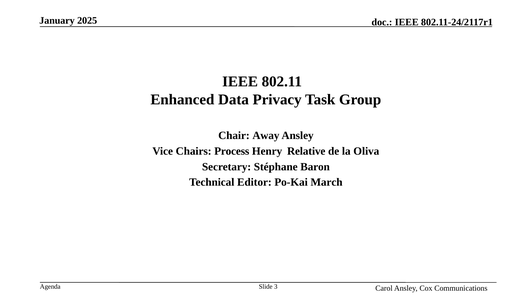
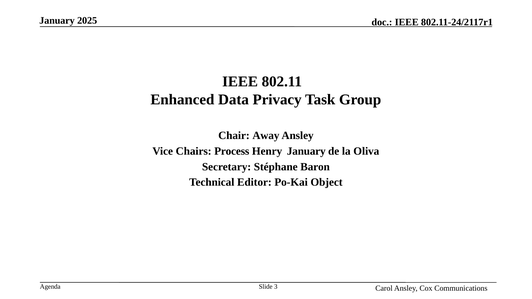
Henry Relative: Relative -> January
March: March -> Object
